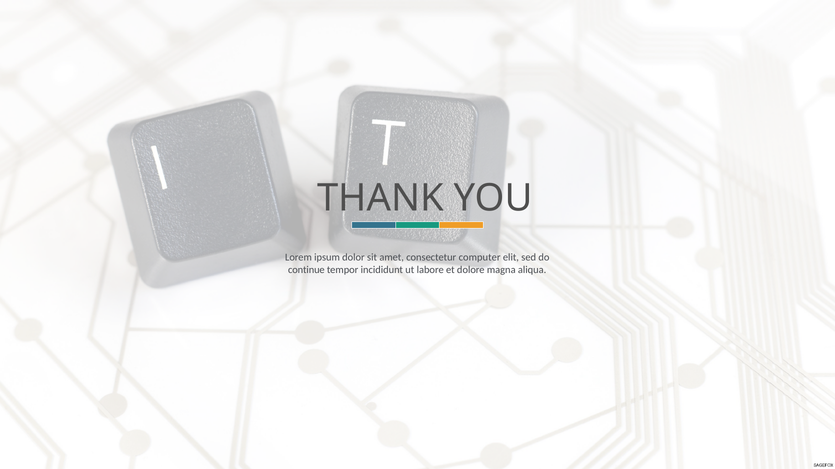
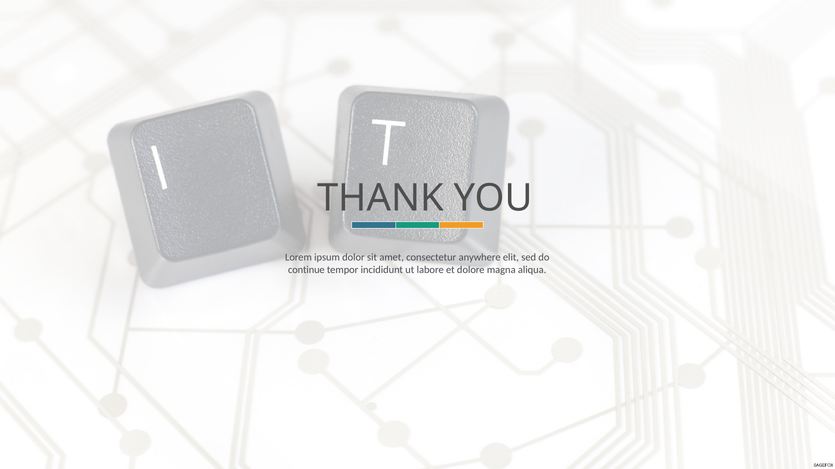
computer: computer -> anywhere
